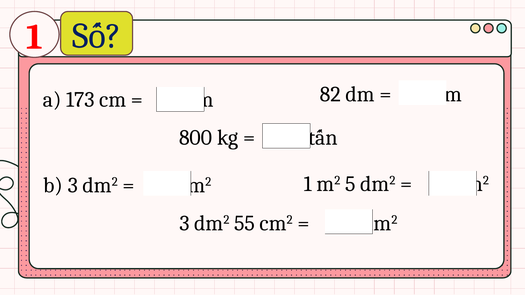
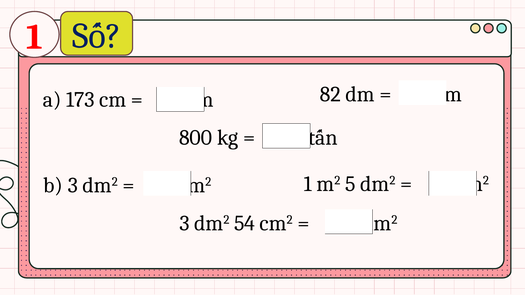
55: 55 -> 54
